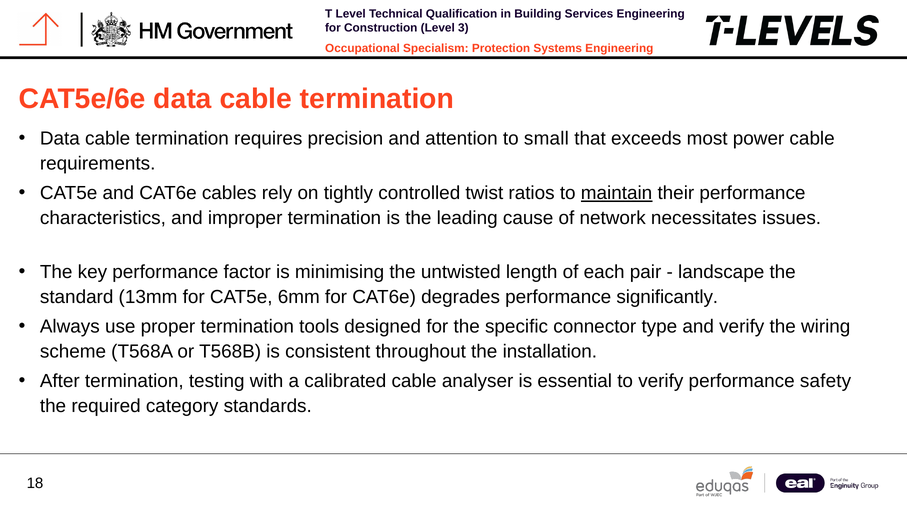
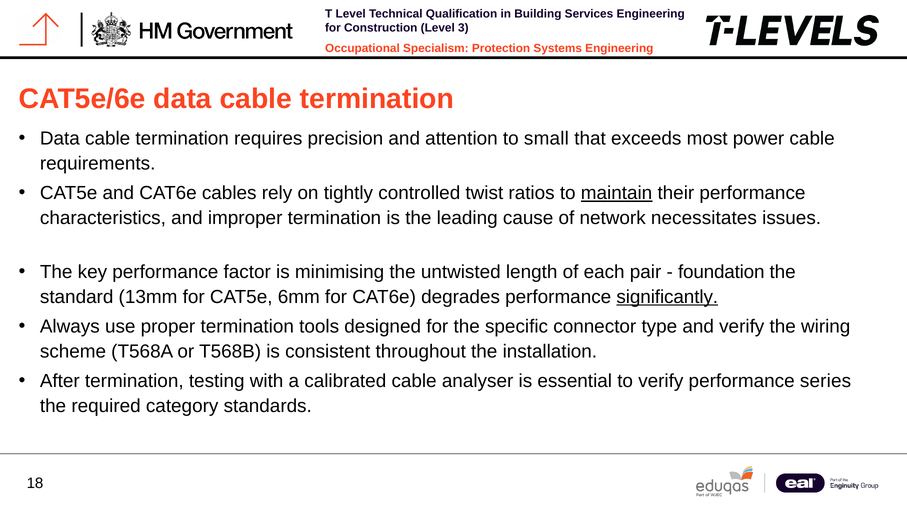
landscape: landscape -> foundation
significantly underline: none -> present
safety: safety -> series
